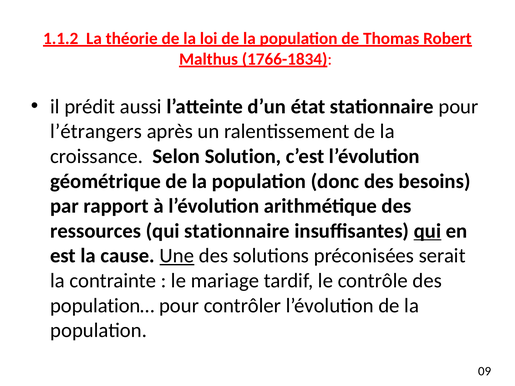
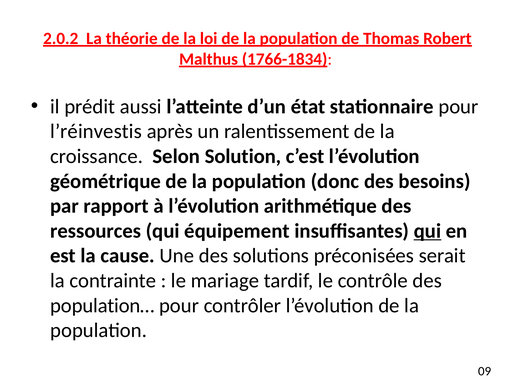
1.1.2: 1.1.2 -> 2.0.2
l’étrangers: l’étrangers -> l’réinvestis
qui stationnaire: stationnaire -> équipement
Une underline: present -> none
